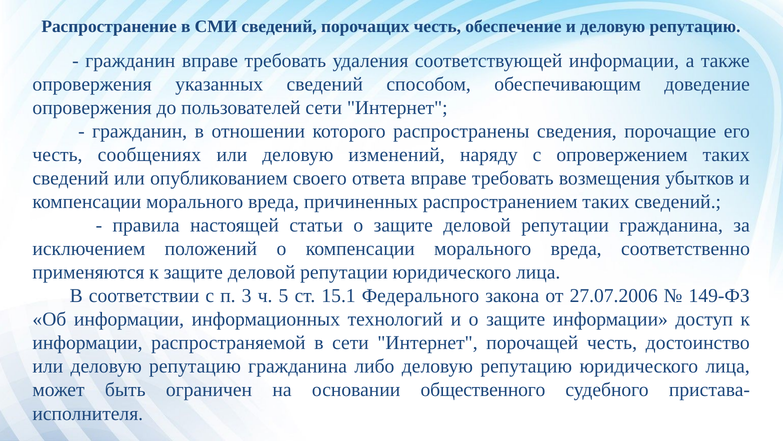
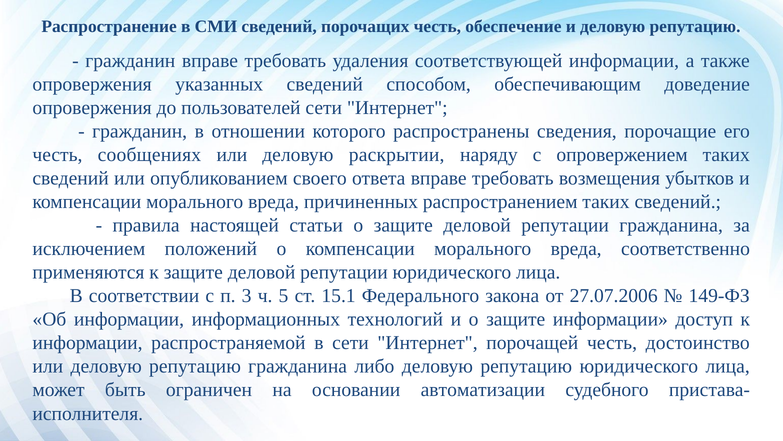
изменений: изменений -> раскрытии
общественного: общественного -> автоматизации
